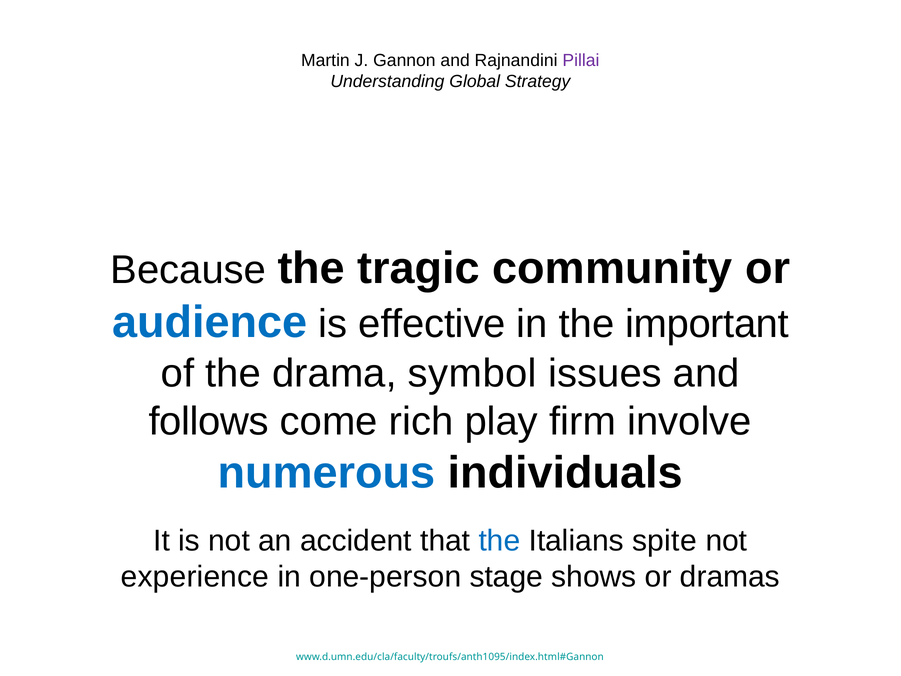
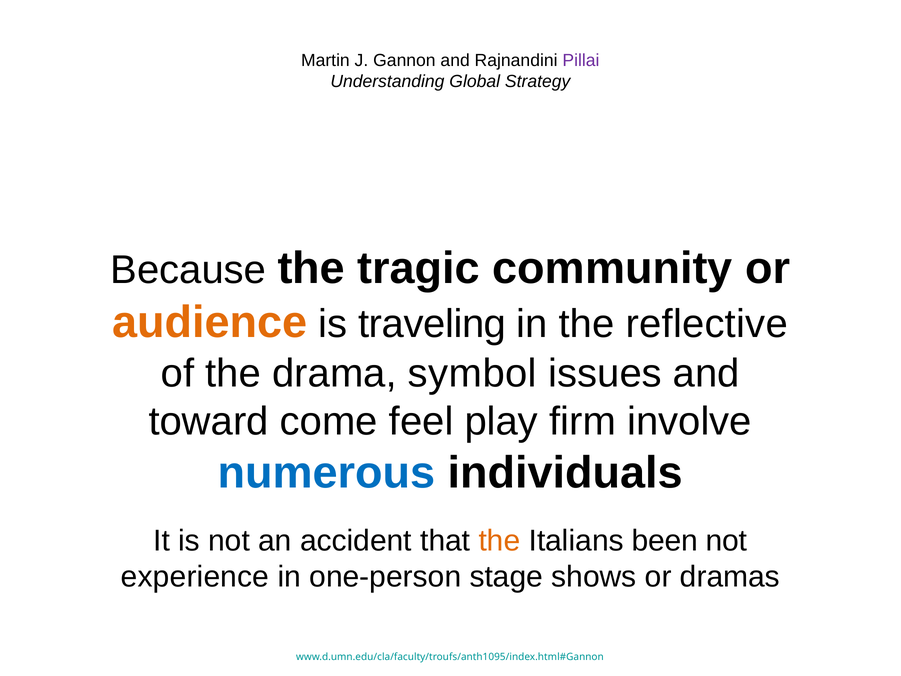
audience colour: blue -> orange
effective: effective -> traveling
important: important -> reflective
follows: follows -> toward
rich: rich -> feel
the at (499, 541) colour: blue -> orange
spite: spite -> been
